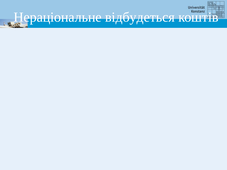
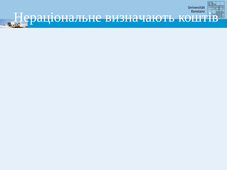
відбудеться: відбудеться -> визначають
